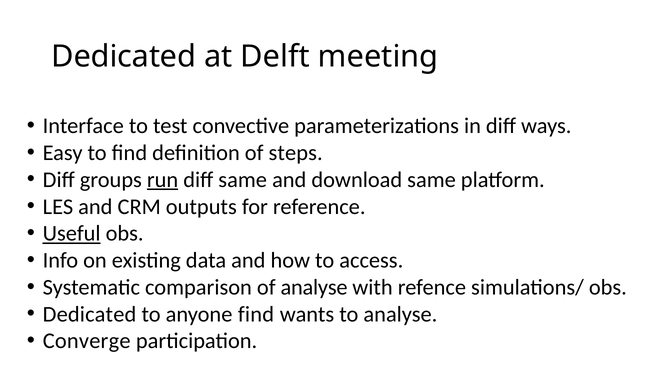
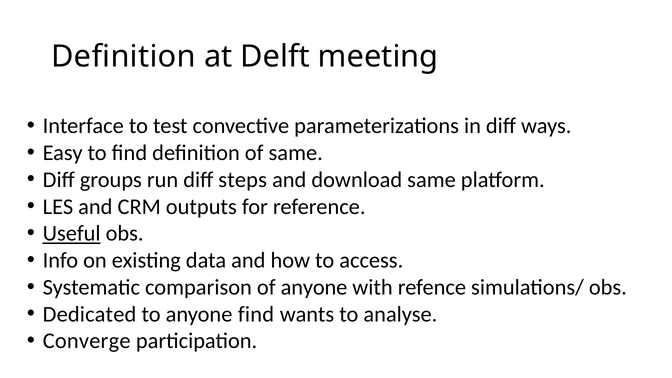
Dedicated at (124, 56): Dedicated -> Definition
of steps: steps -> same
run underline: present -> none
diff same: same -> steps
of analyse: analyse -> anyone
